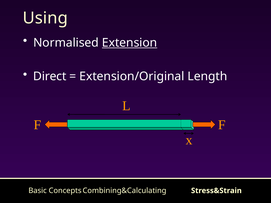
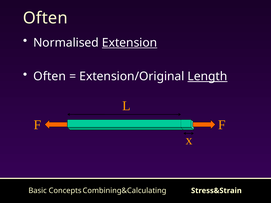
Using at (45, 18): Using -> Often
Direct at (50, 77): Direct -> Often
Length underline: none -> present
